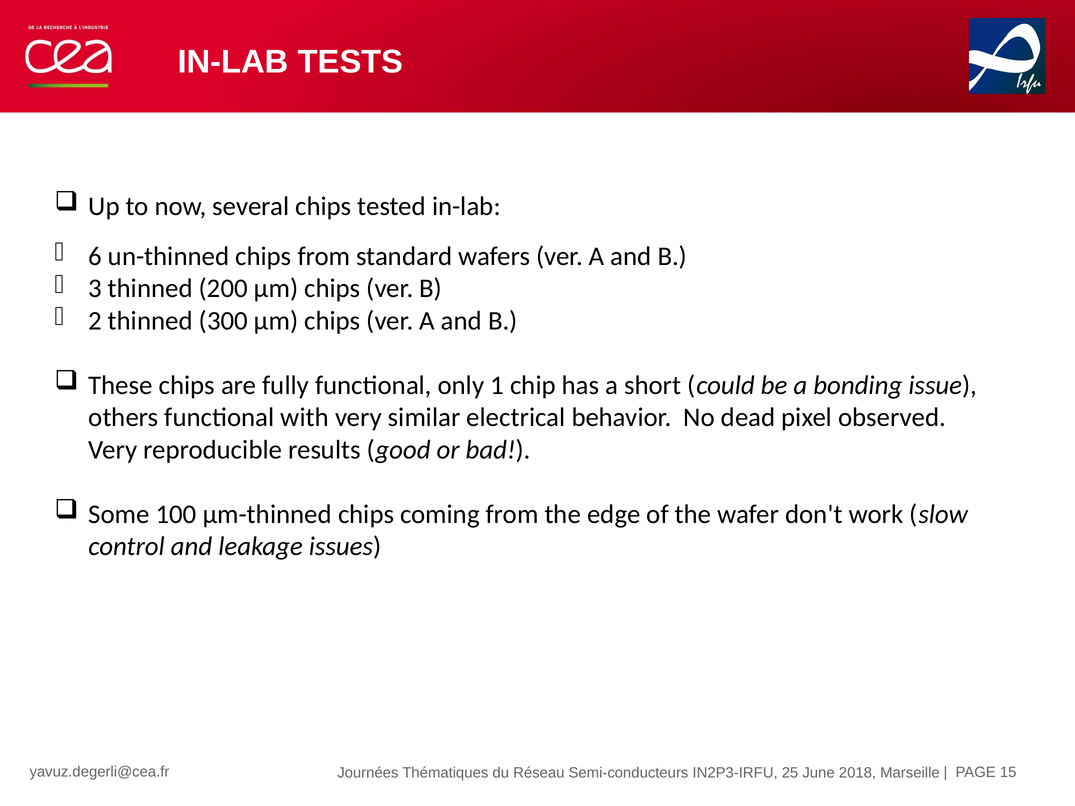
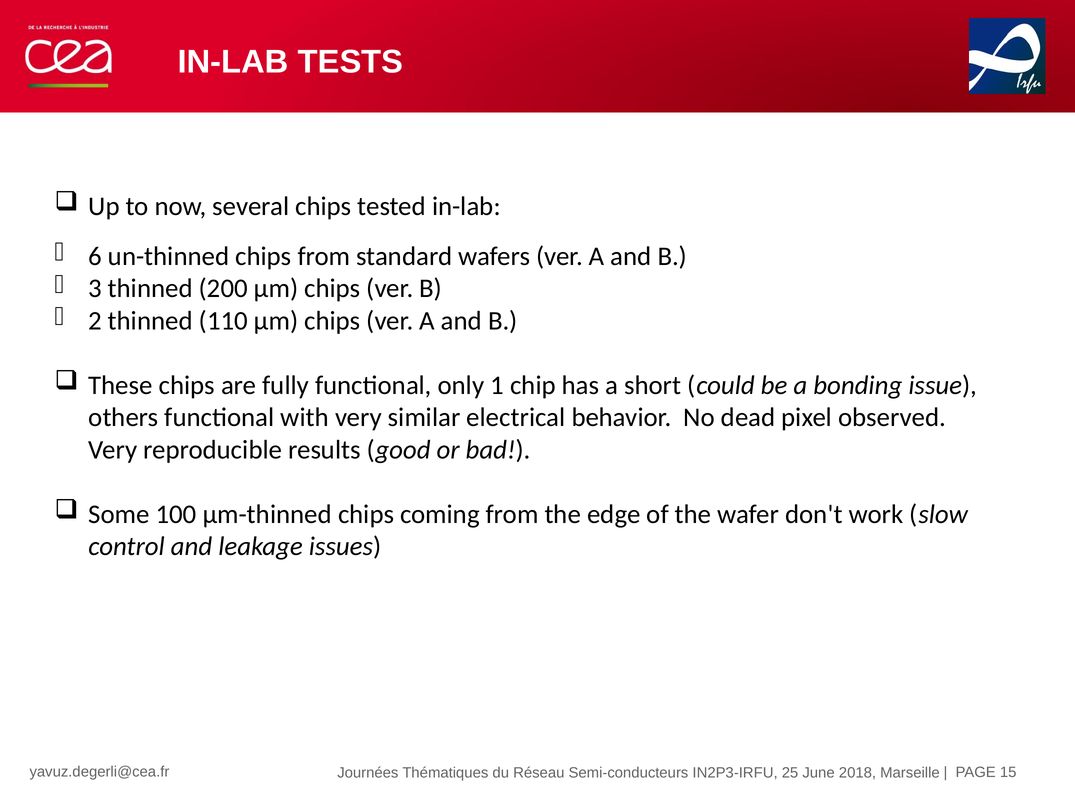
300: 300 -> 110
